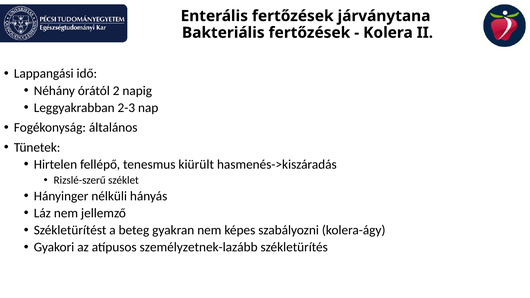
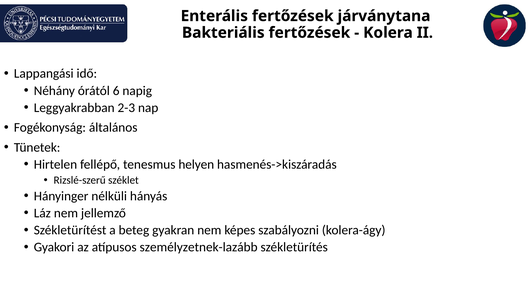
2: 2 -> 6
kiürült: kiürült -> helyen
